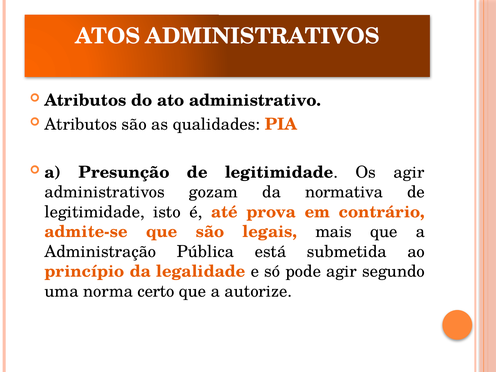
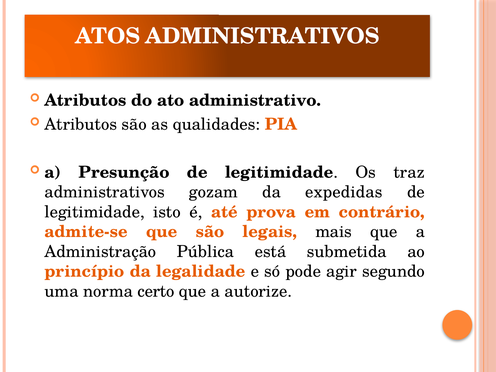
Os agir: agir -> traz
normativa: normativa -> expedidas
